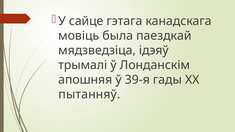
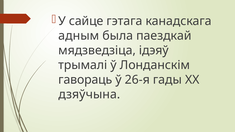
мовіць: мовіць -> адным
апошняя: апошняя -> гавораць
39-я: 39-я -> 26-я
пытанняў: пытанняў -> дзяўчына
